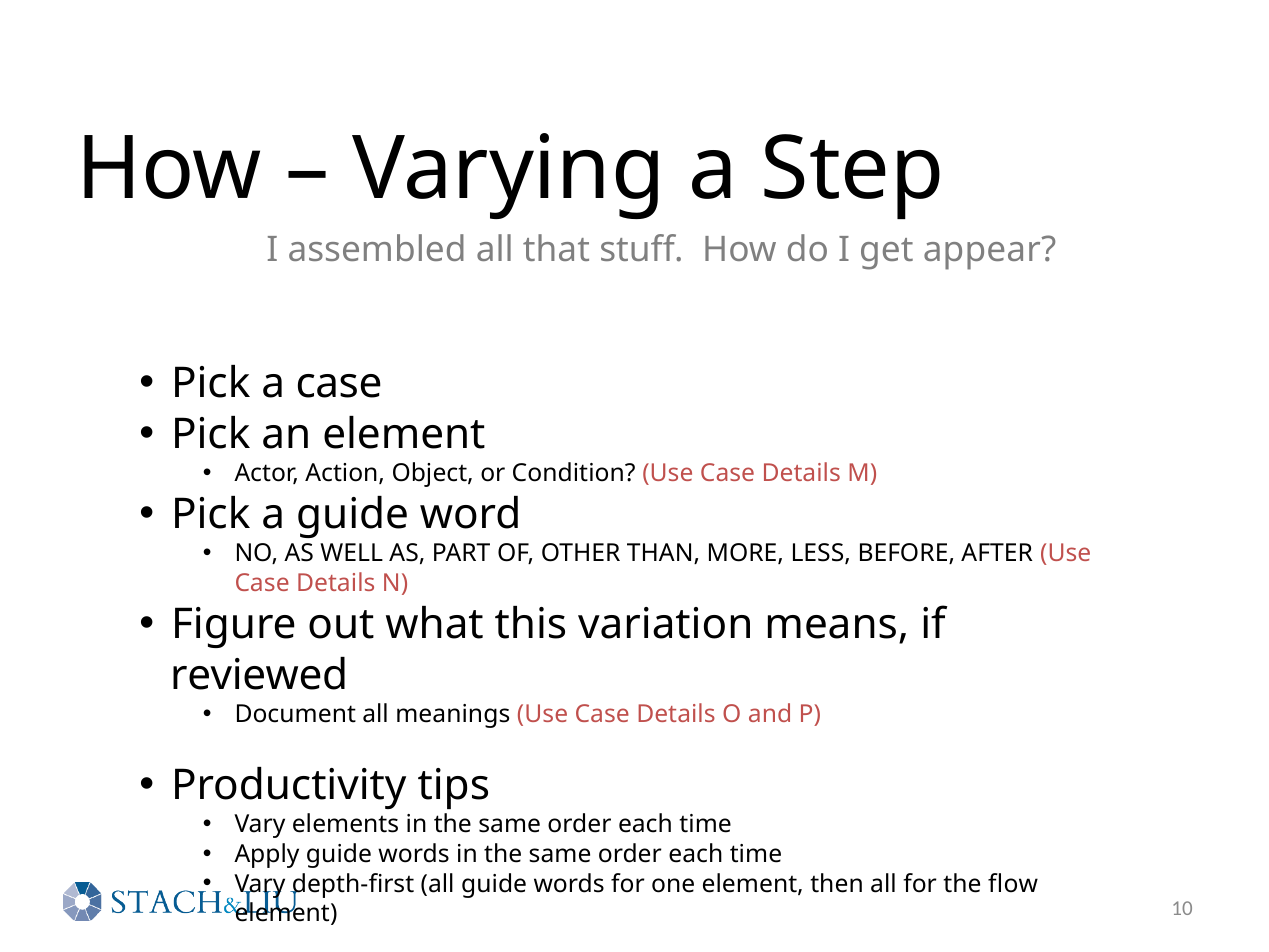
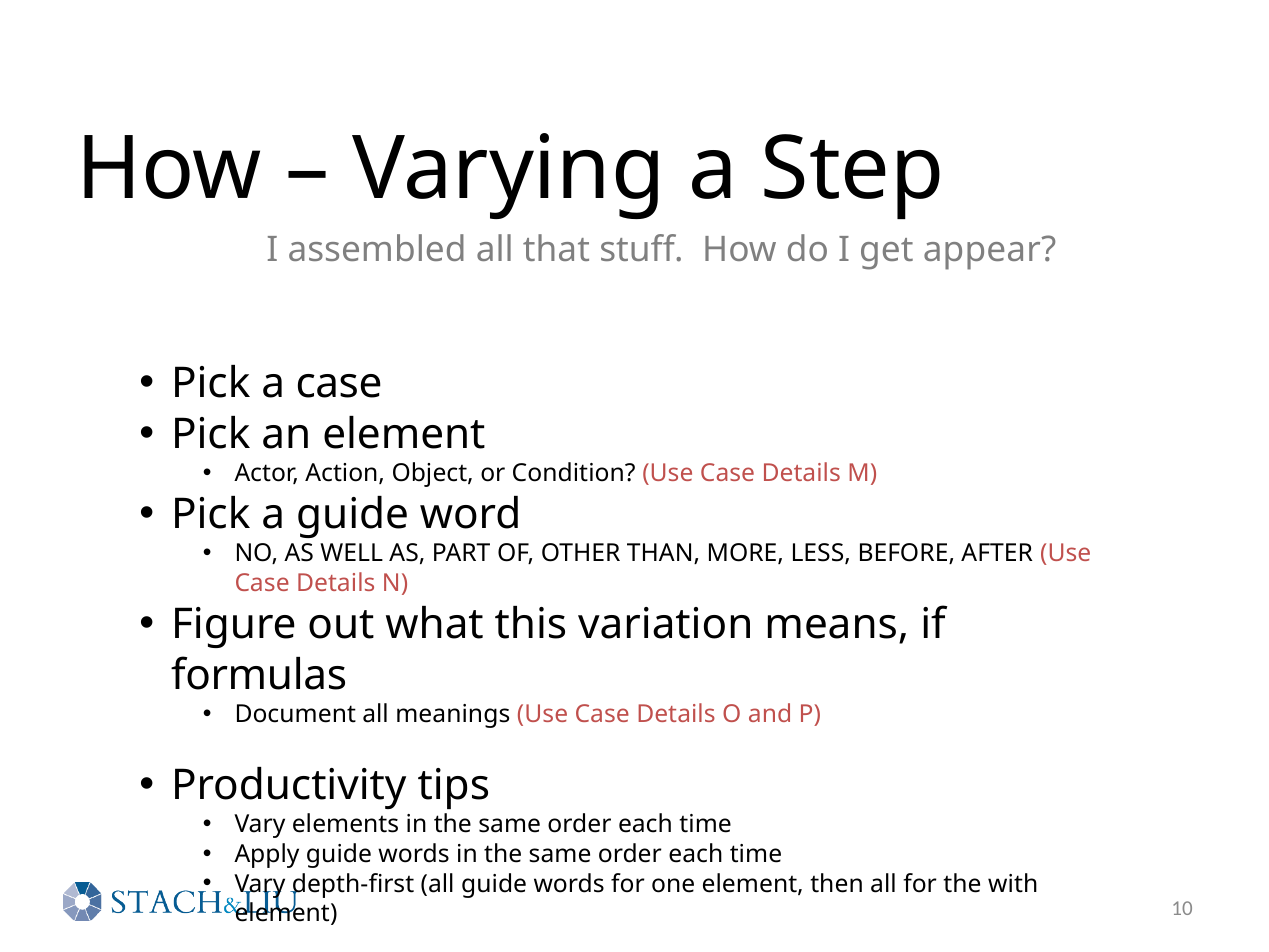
reviewed: reviewed -> formulas
flow: flow -> with
